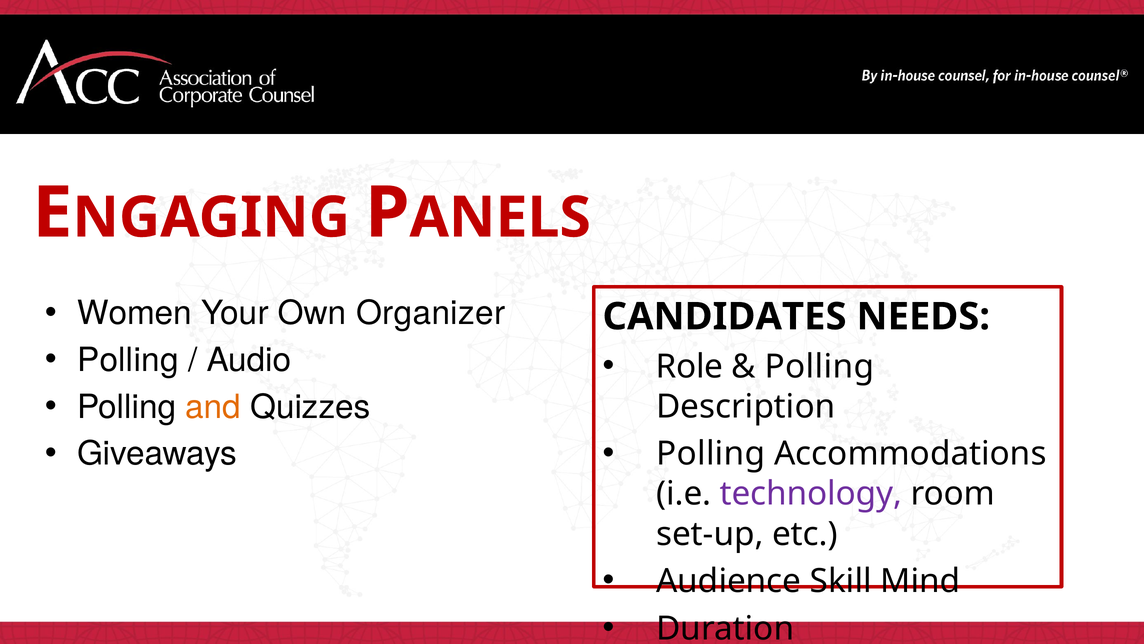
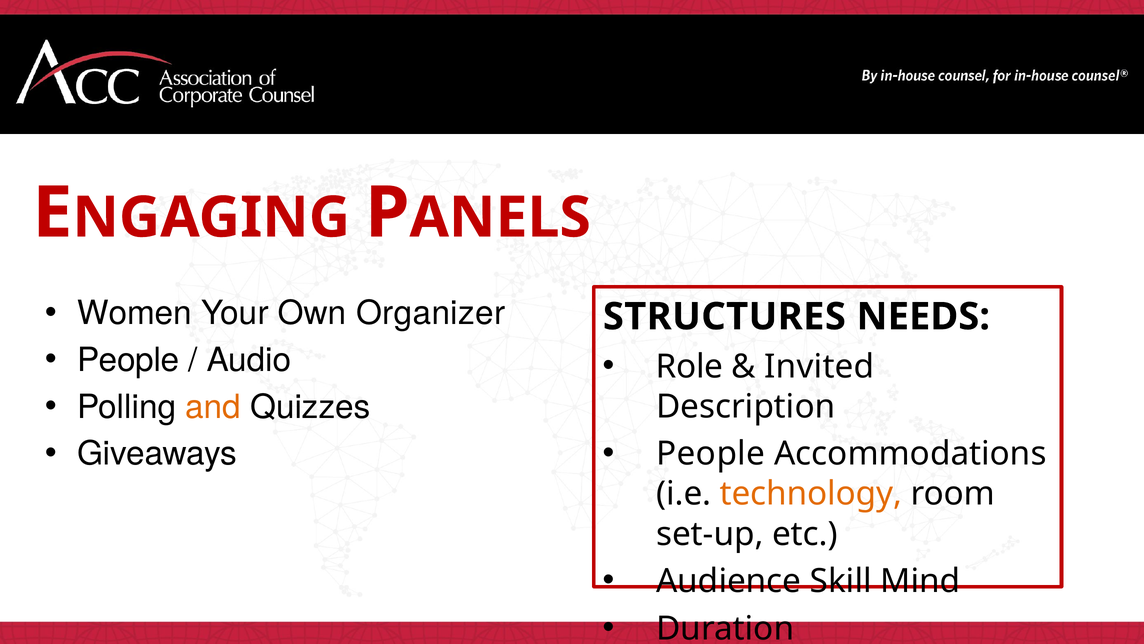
CANDIDATES: CANDIDATES -> STRUCTURES
Polling at (128, 360): Polling -> People
Polling at (819, 366): Polling -> Invited
Polling at (711, 453): Polling -> People
technology colour: purple -> orange
